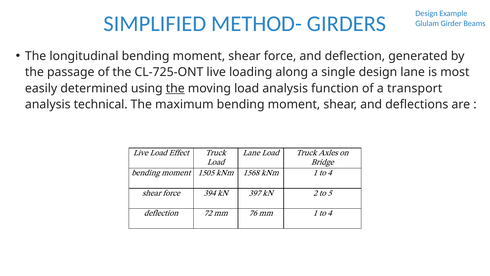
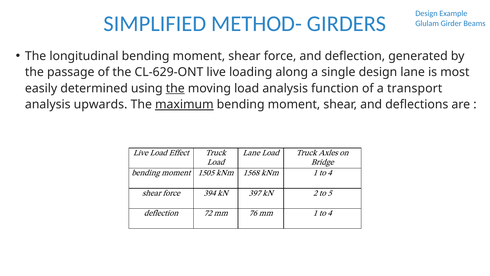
CL-725-ONT: CL-725-ONT -> CL-629-ONT
technical: technical -> upwards
maximum underline: none -> present
